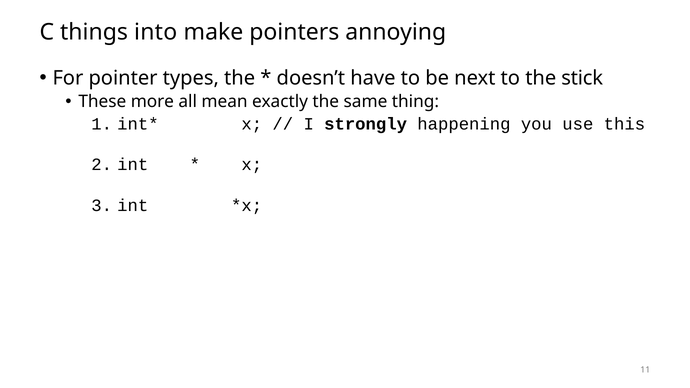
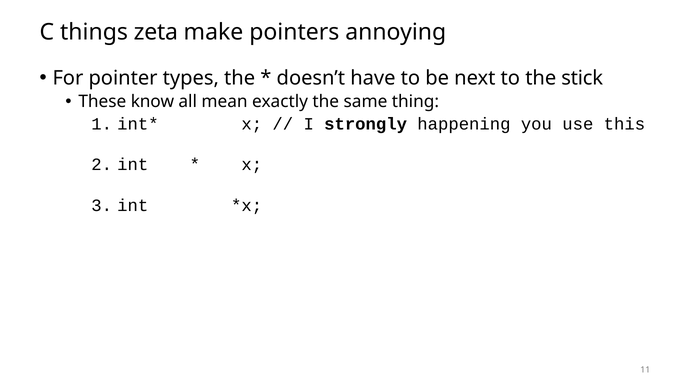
into: into -> zeta
more: more -> know
